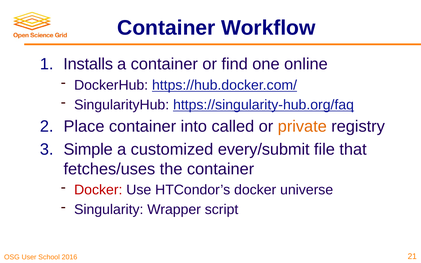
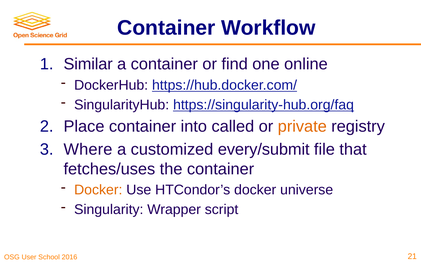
Installs: Installs -> Similar
Simple: Simple -> Where
Docker at (98, 190) colour: red -> orange
